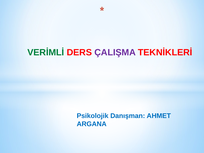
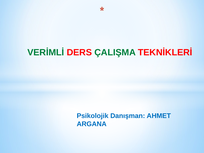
ÇALIŞMA colour: purple -> green
